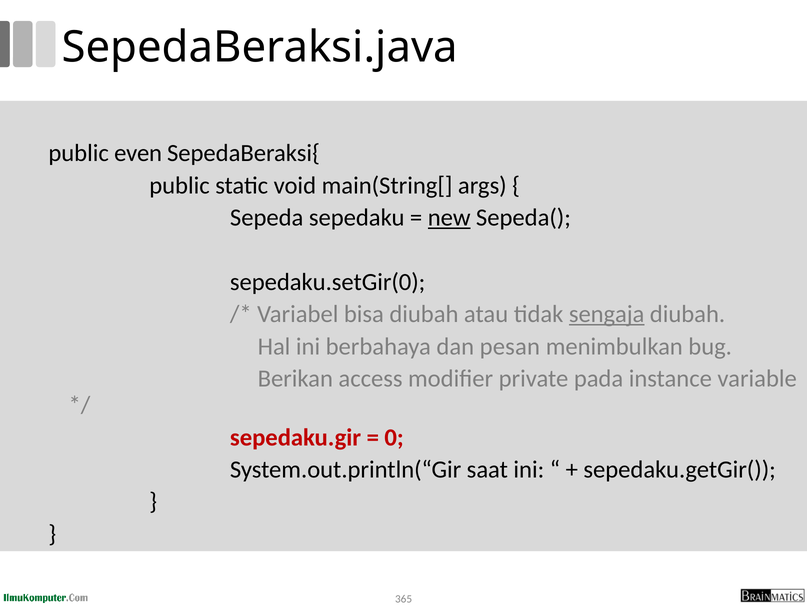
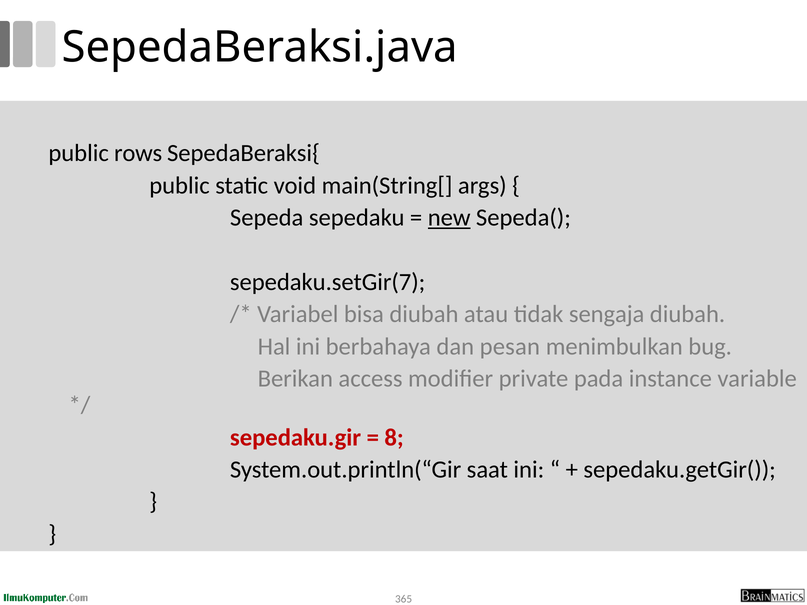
even: even -> rows
sepedaku.setGir(0: sepedaku.setGir(0 -> sepedaku.setGir(7
sengaja underline: present -> none
0: 0 -> 8
